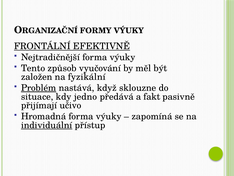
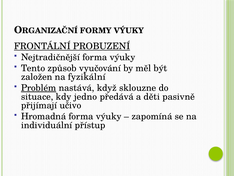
EFEKTIVNĚ: EFEKTIVNĚ -> PROBUZENÍ
fakt: fakt -> děti
individuální underline: present -> none
